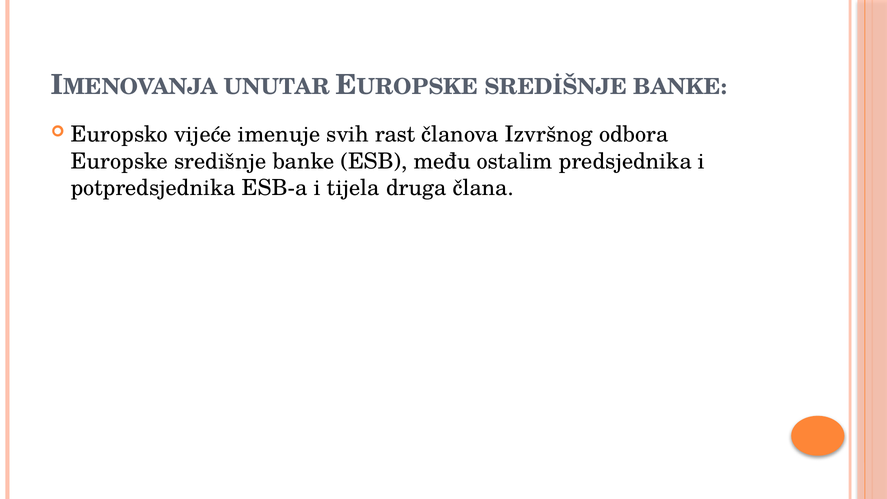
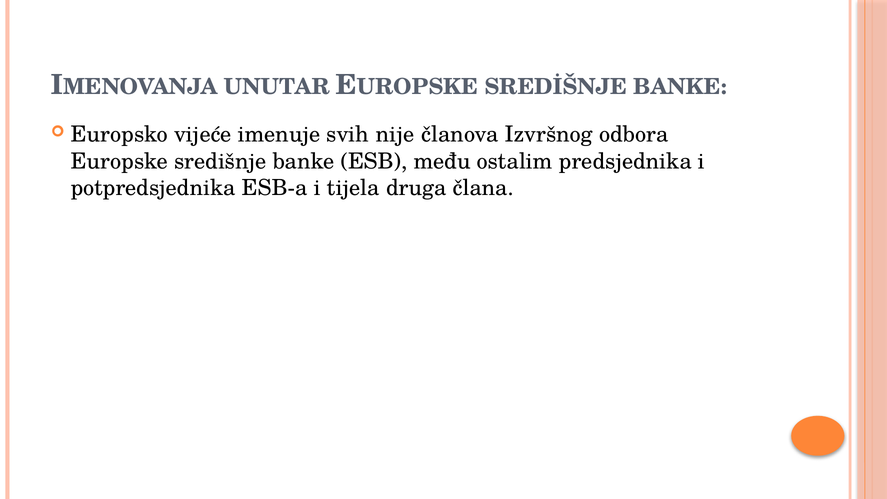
rast: rast -> nije
